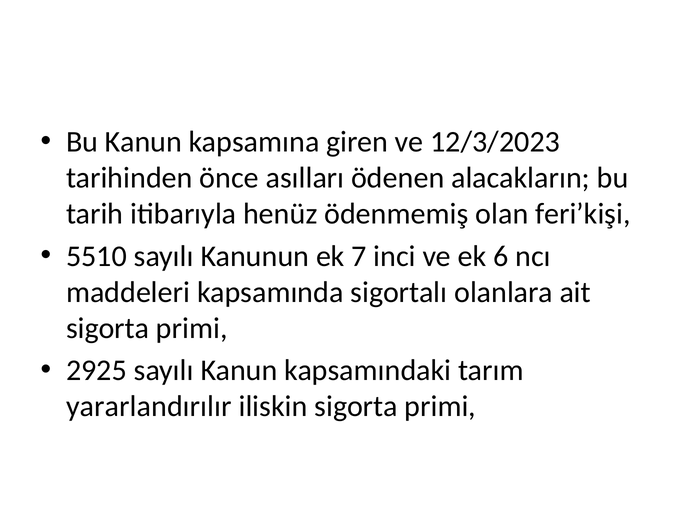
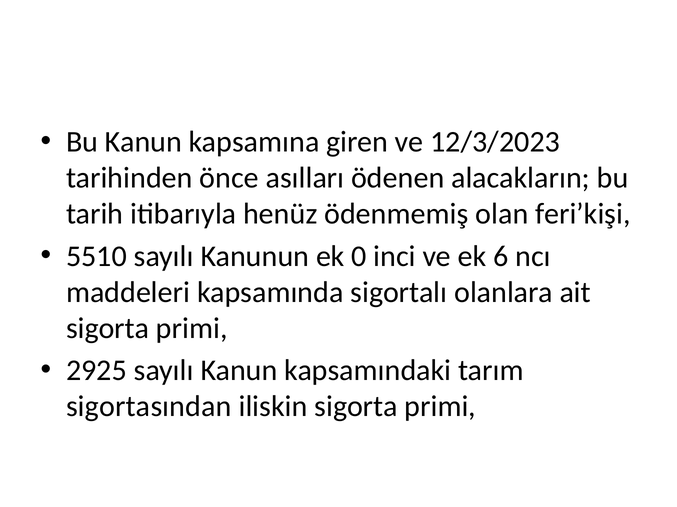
7: 7 -> 0
yararlandırılır: yararlandırılır -> sigortasından
